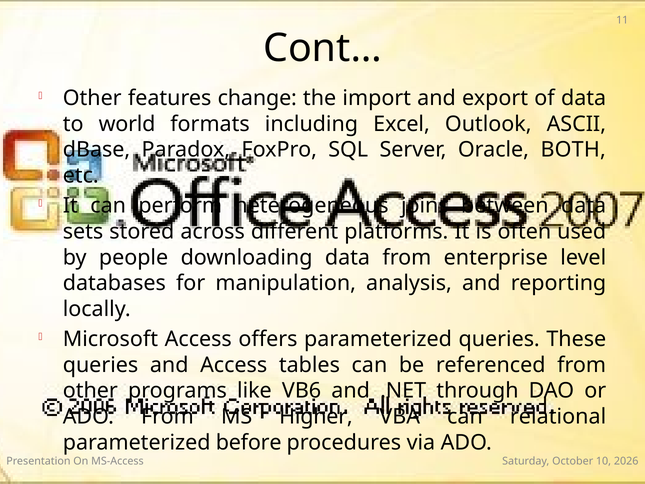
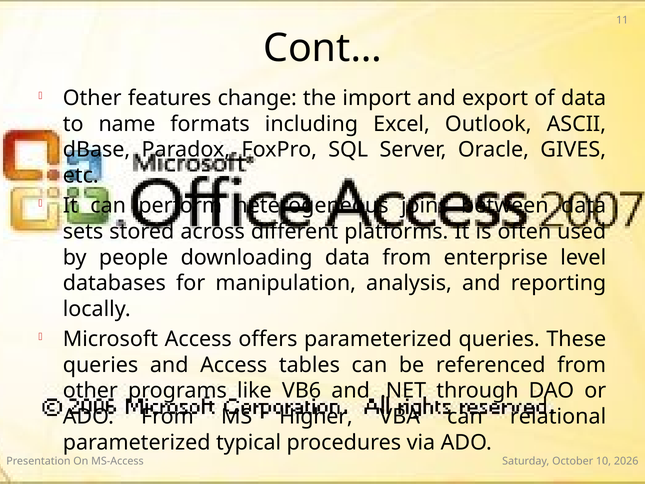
world: world -> name
BOTH: BOTH -> GIVES
before: before -> typical
